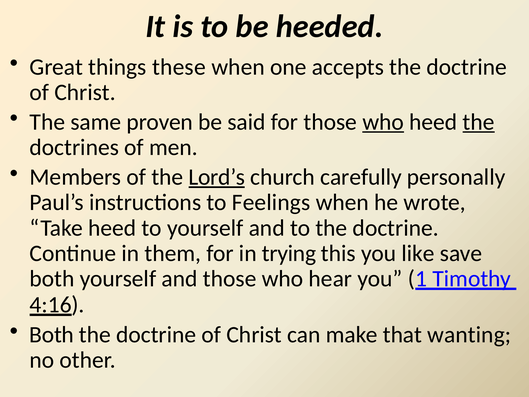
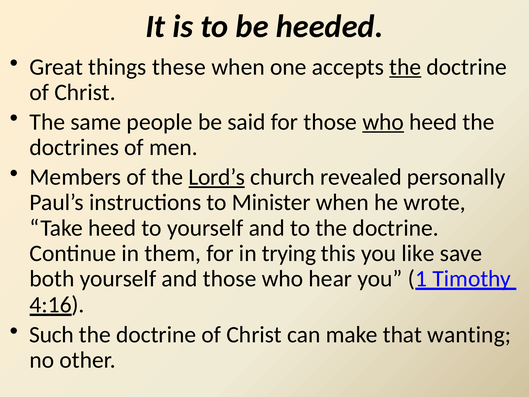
the at (405, 67) underline: none -> present
proven: proven -> people
the at (479, 122) underline: present -> none
carefully: carefully -> revealed
Feelings: Feelings -> Minister
Both at (52, 335): Both -> Such
